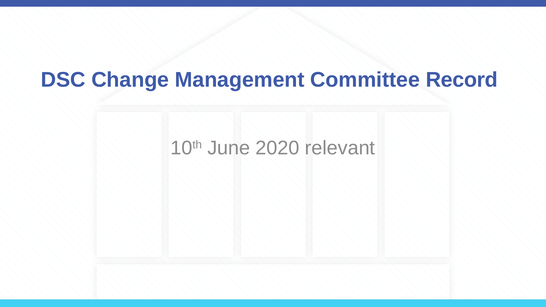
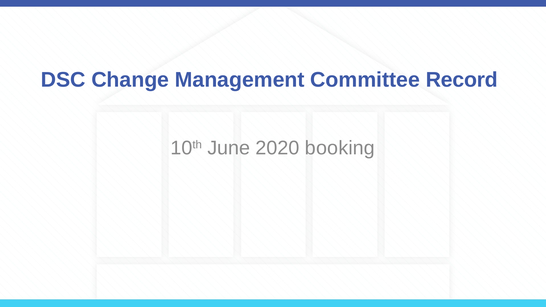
relevant: relevant -> booking
